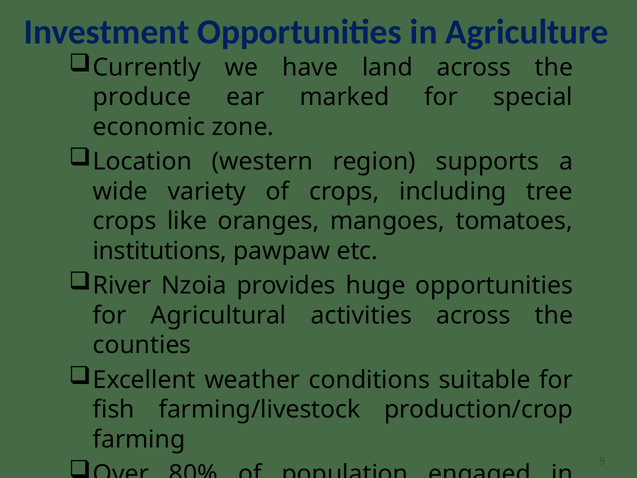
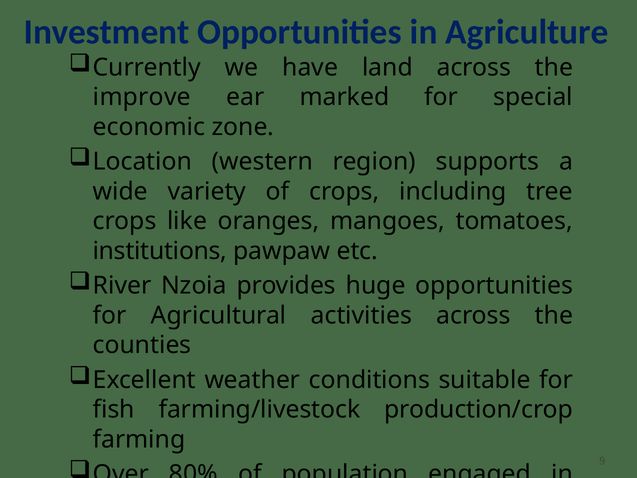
produce: produce -> improve
